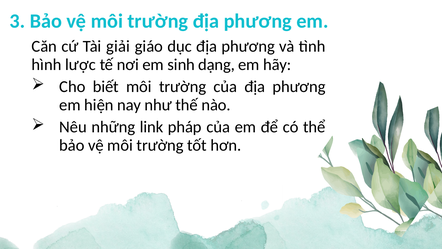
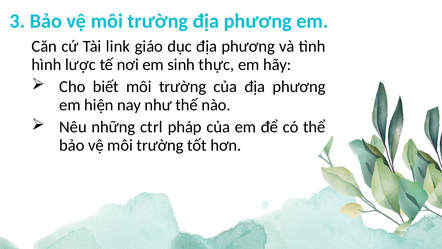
giải: giải -> link
dạng: dạng -> thực
link: link -> ctrl
